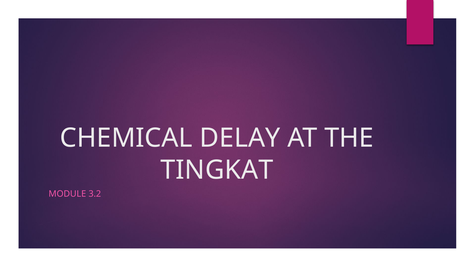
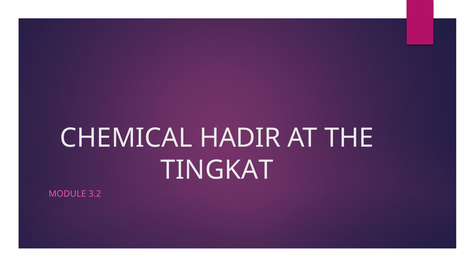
DELAY: DELAY -> HADIR
